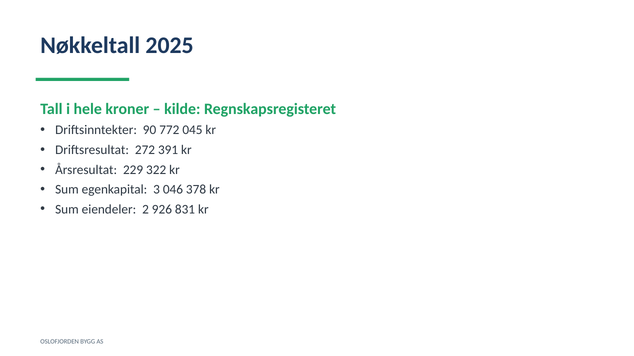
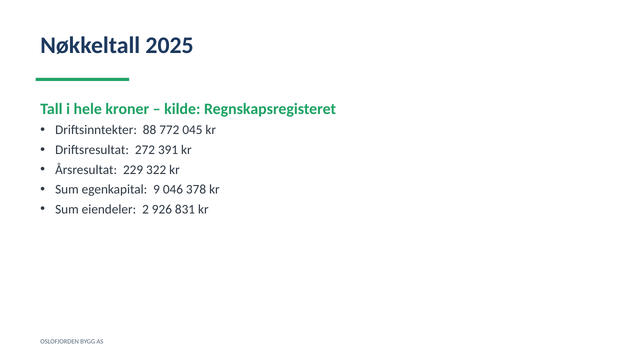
90: 90 -> 88
3: 3 -> 9
